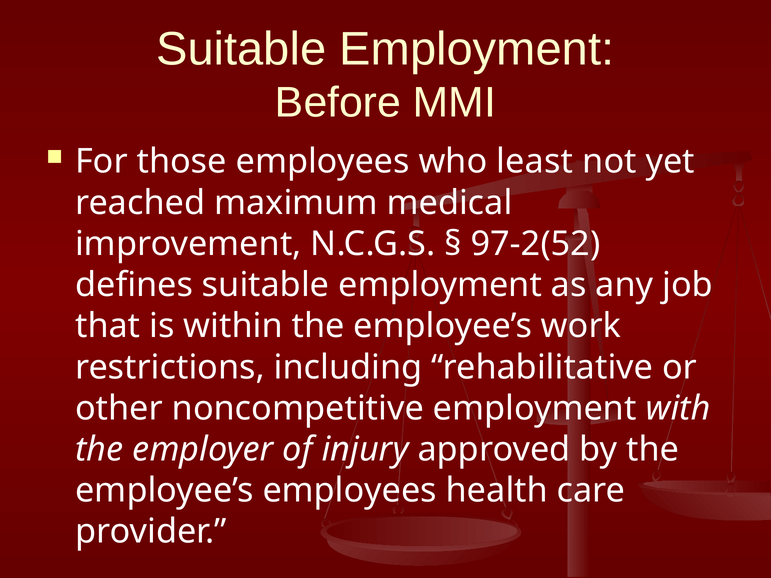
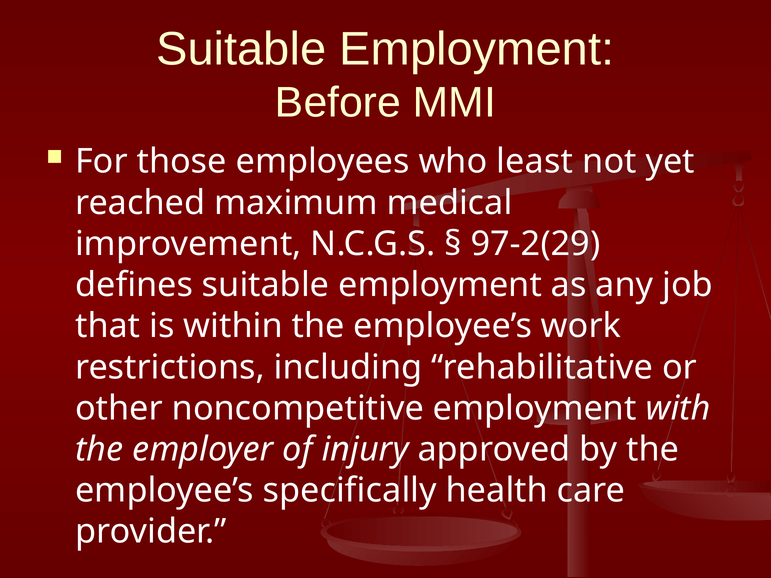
97-2(52: 97-2(52 -> 97-2(29
employee’s employees: employees -> specifically
